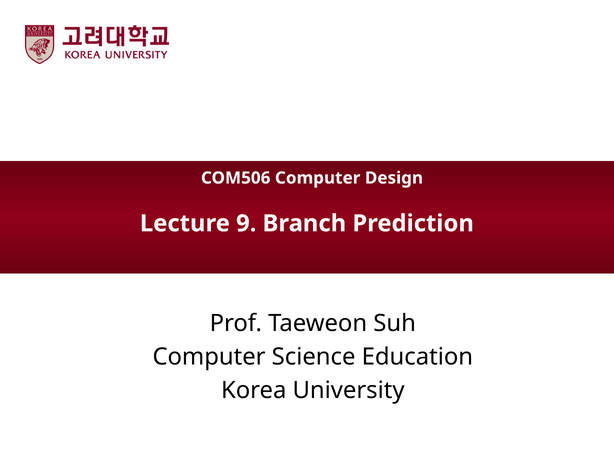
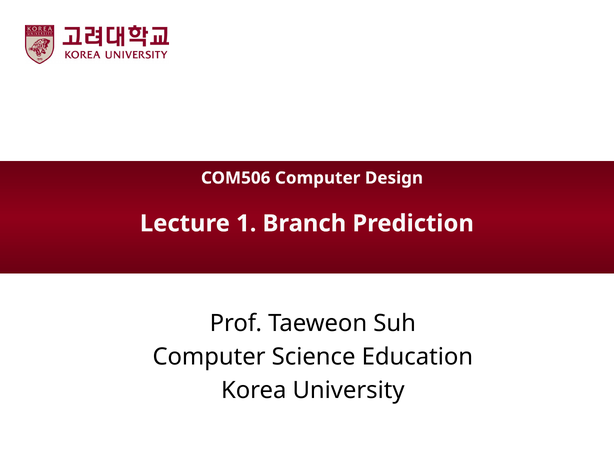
9: 9 -> 1
